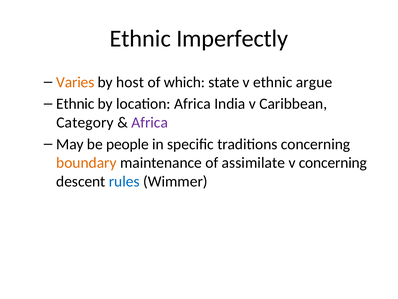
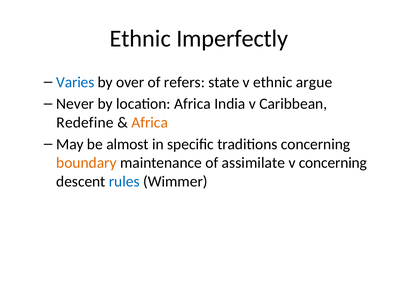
Varies colour: orange -> blue
host: host -> over
which: which -> refers
Ethnic at (75, 104): Ethnic -> Never
Category: Category -> Redefine
Africa at (150, 122) colour: purple -> orange
people: people -> almost
